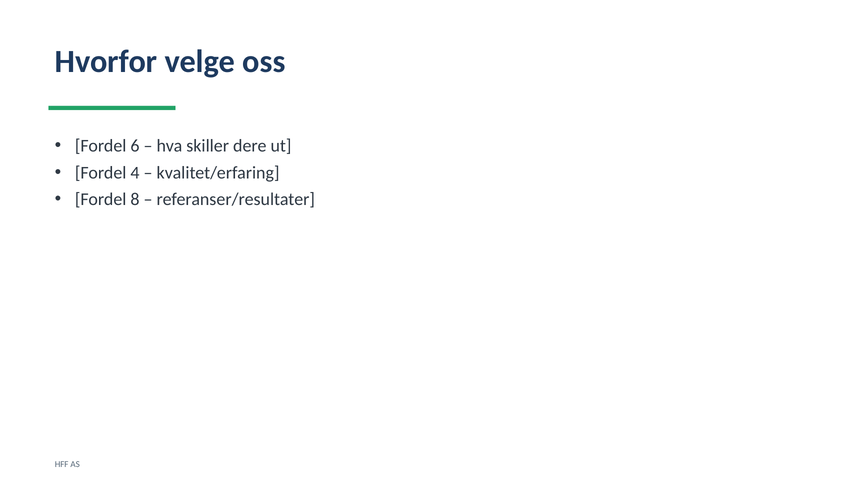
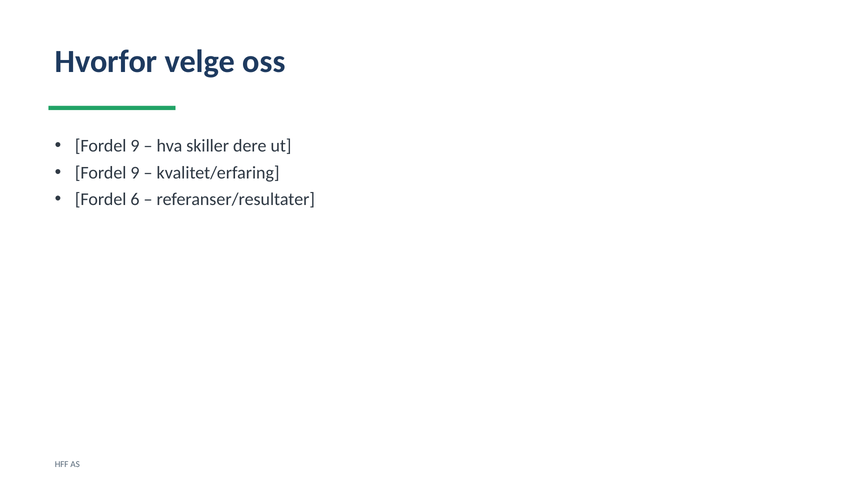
6 at (135, 146): 6 -> 9
4 at (135, 173): 4 -> 9
8: 8 -> 6
